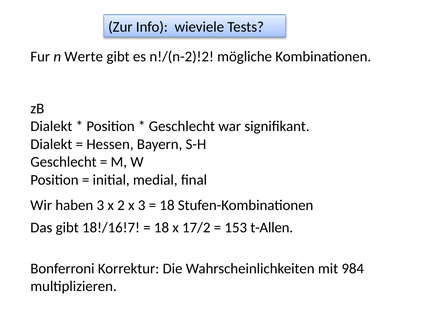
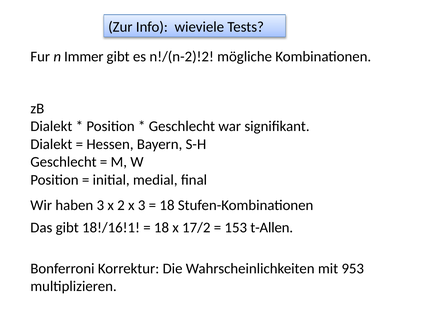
Werte: Werte -> Immer
18!/16!7: 18!/16!7 -> 18!/16!1
984: 984 -> 953
